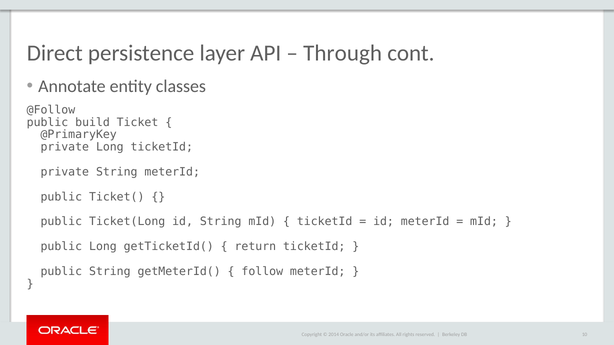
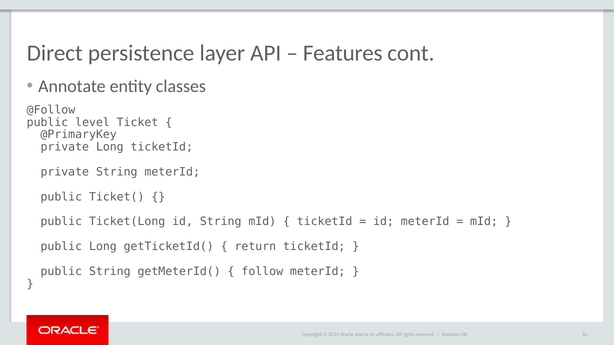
Through: Through -> Features
build: build -> level
